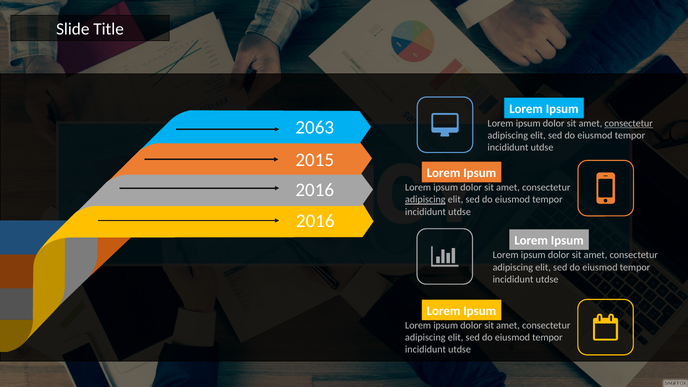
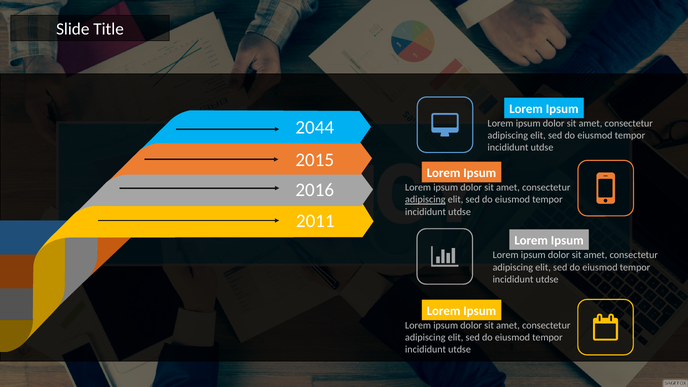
consectetur at (629, 124) underline: present -> none
2063: 2063 -> 2044
2016 at (315, 221): 2016 -> 2011
